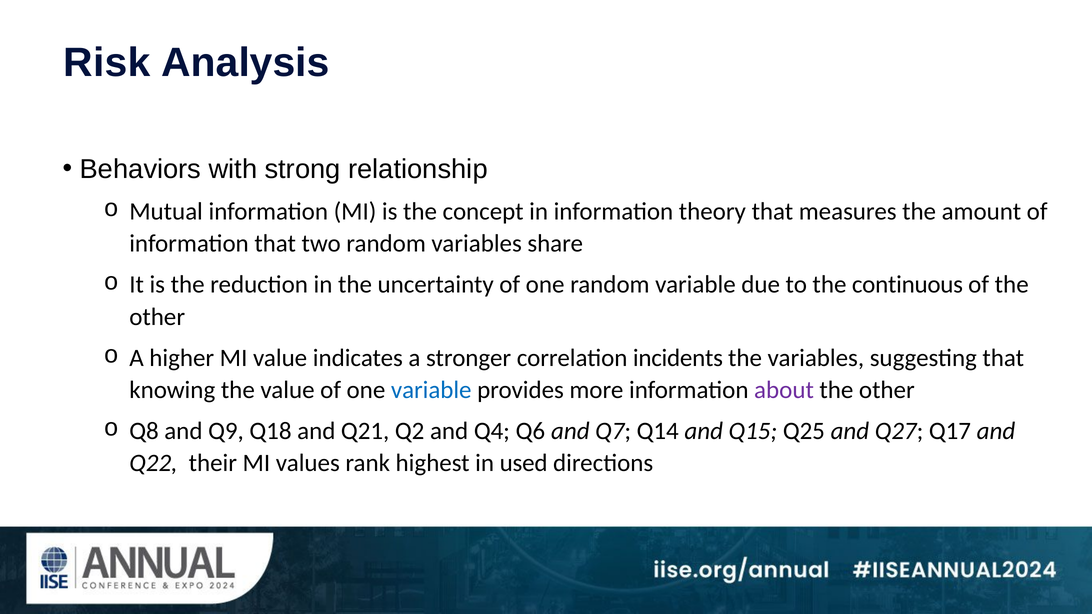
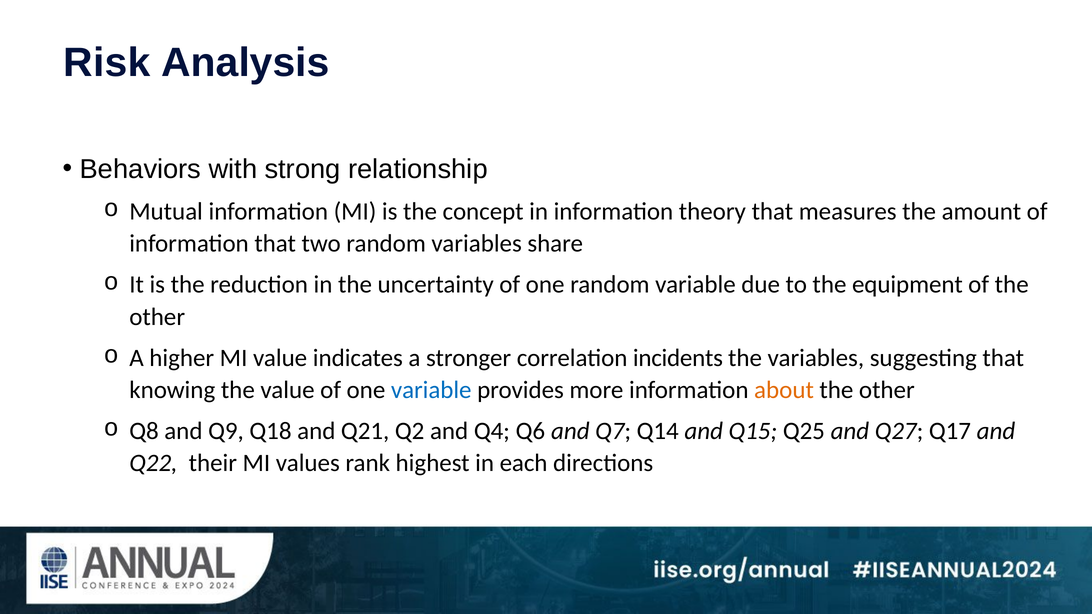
continuous: continuous -> equipment
about colour: purple -> orange
used: used -> each
